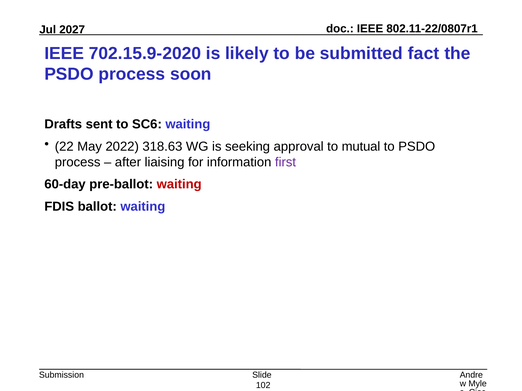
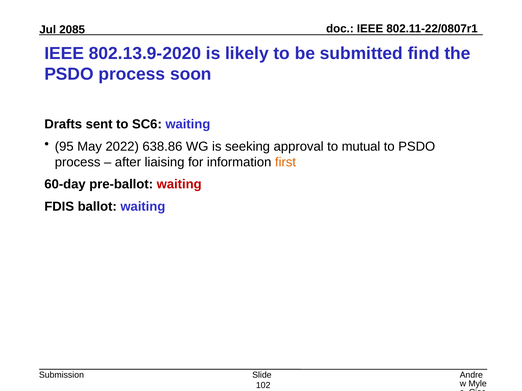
2027: 2027 -> 2085
702.15.9-2020: 702.15.9-2020 -> 802.13.9-2020
fact: fact -> find
22: 22 -> 95
318.63: 318.63 -> 638.86
first colour: purple -> orange
